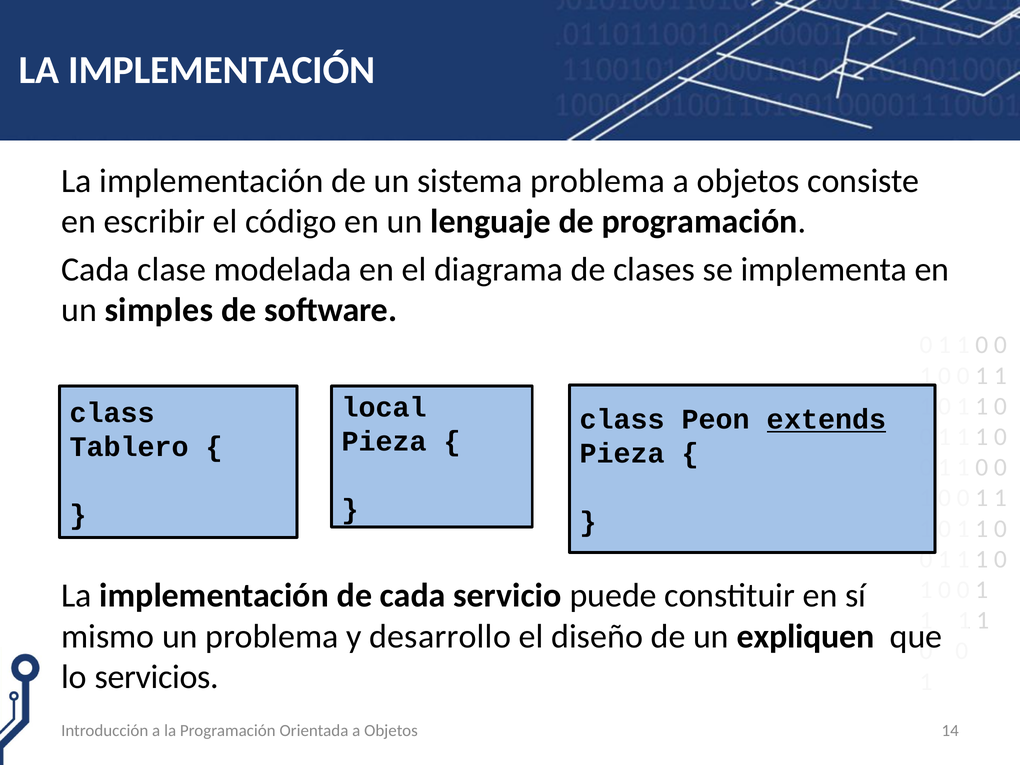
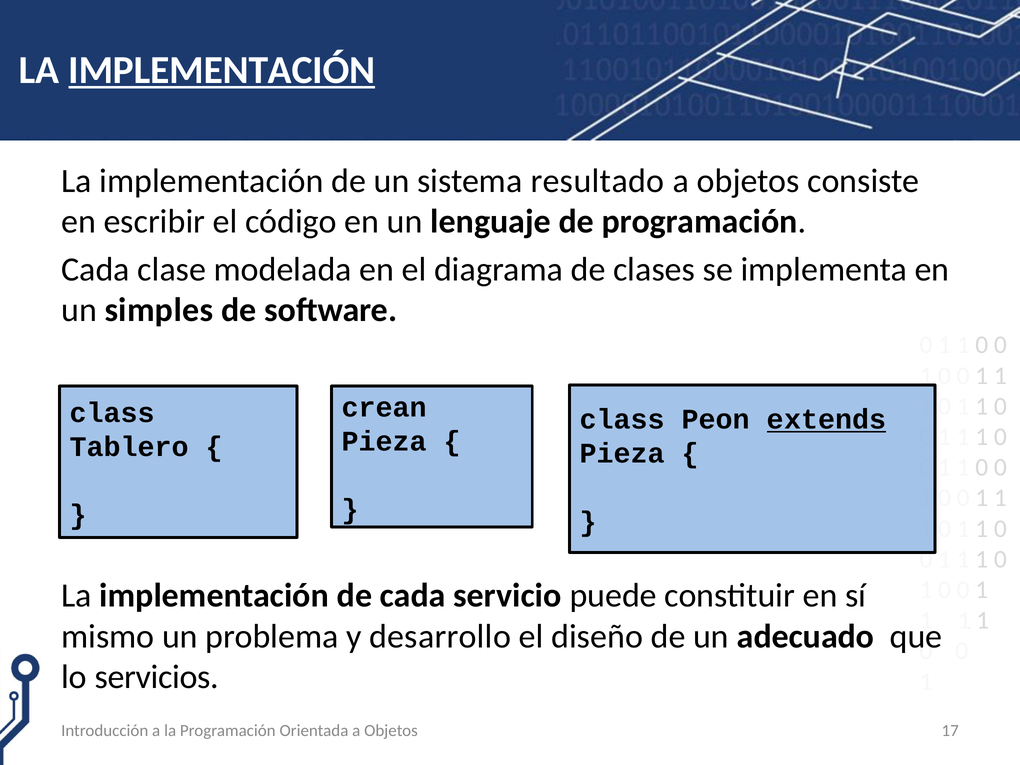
IMPLEMENTACIÓN at (222, 70) underline: none -> present
sistema problema: problema -> resultado
local: local -> crean
expliquen: expliquen -> adecuado
14: 14 -> 17
